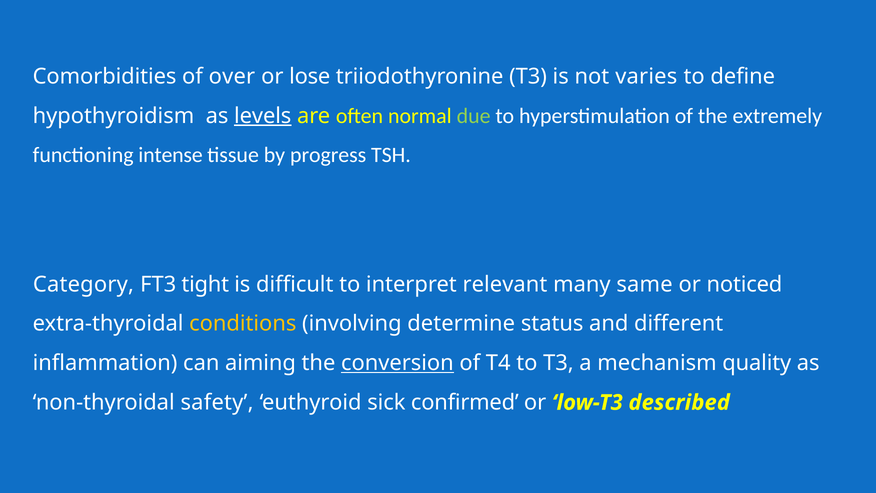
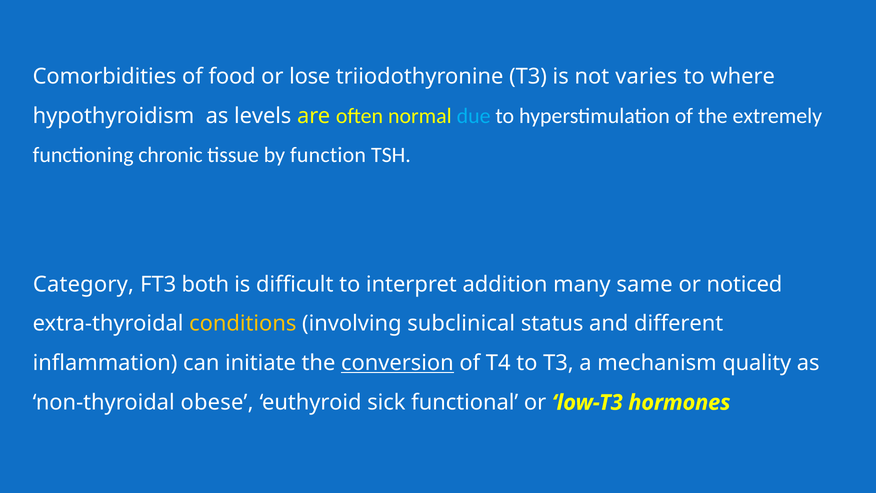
over: over -> food
define: define -> where
levels underline: present -> none
due colour: light green -> light blue
intense: intense -> chronic
progress: progress -> function
tight: tight -> both
relevant: relevant -> addition
determine: determine -> subclinical
aiming: aiming -> initiate
safety: safety -> obese
confirmed: confirmed -> functional
described: described -> hormones
